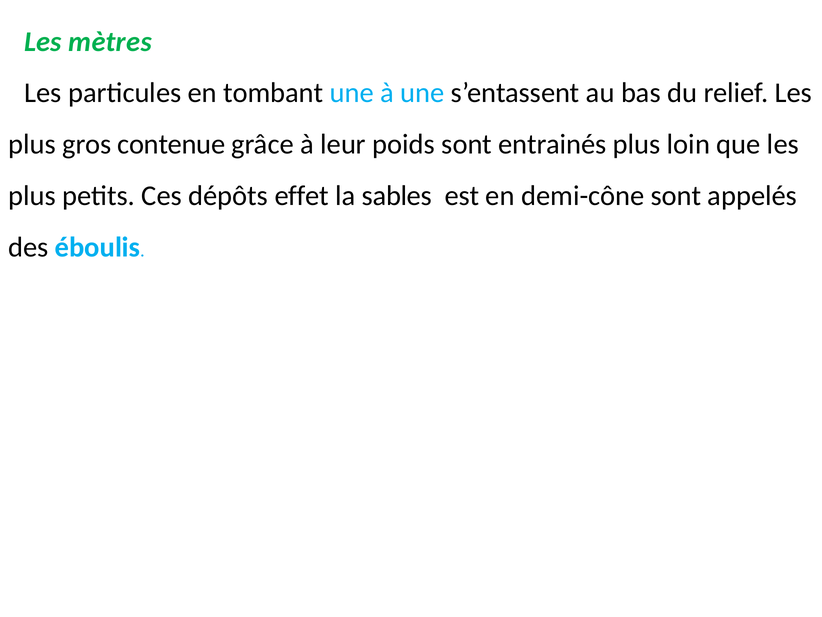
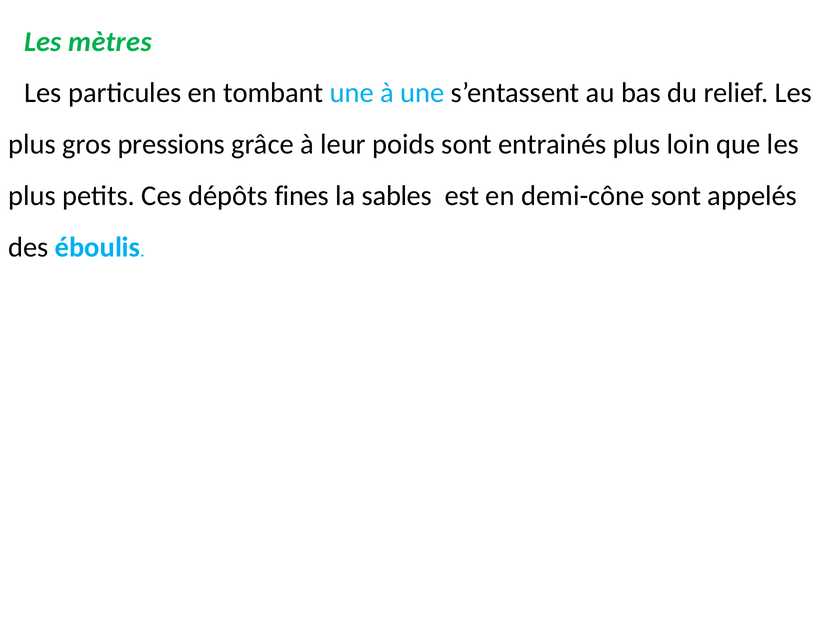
contenue: contenue -> pressions
effet: effet -> fines
